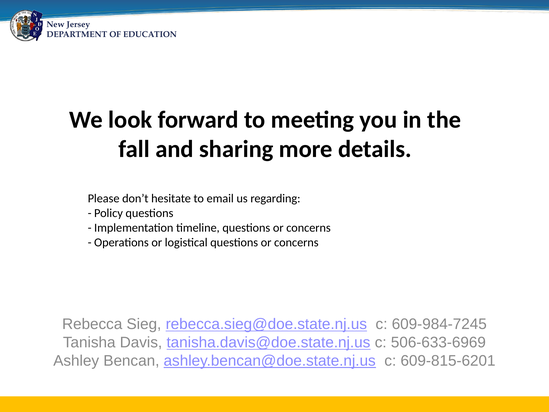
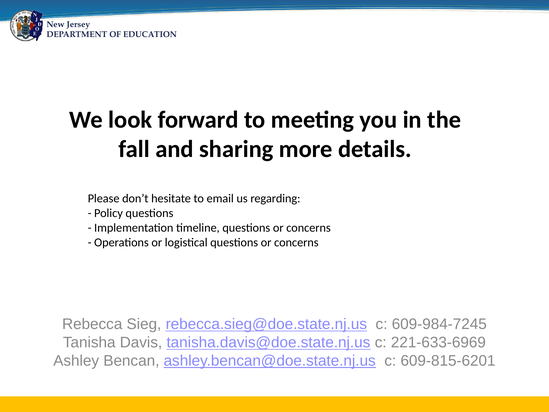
506-633-6969: 506-633-6969 -> 221-633-6969
